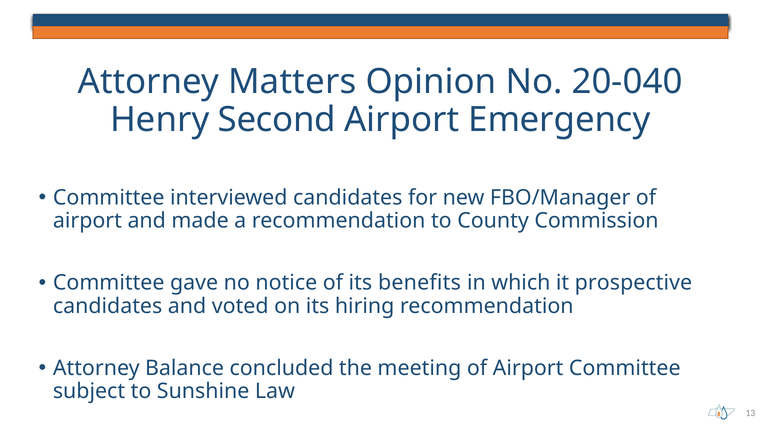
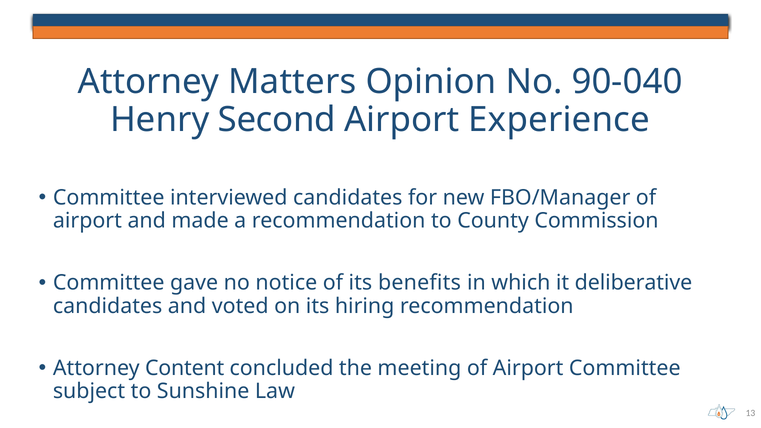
20-040: 20-040 -> 90-040
Emergency: Emergency -> Experience
prospective: prospective -> deliberative
Balance: Balance -> Content
